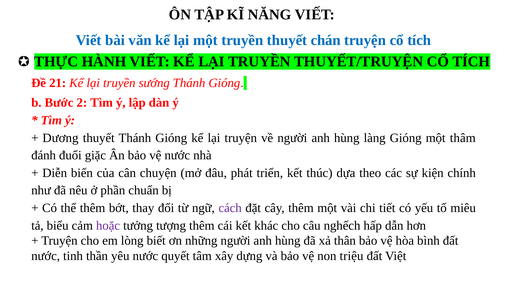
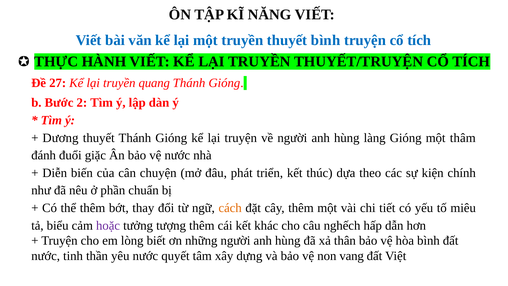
thuyết chán: chán -> bình
21: 21 -> 27
sướng: sướng -> quang
cách colour: purple -> orange
triệu: triệu -> vang
